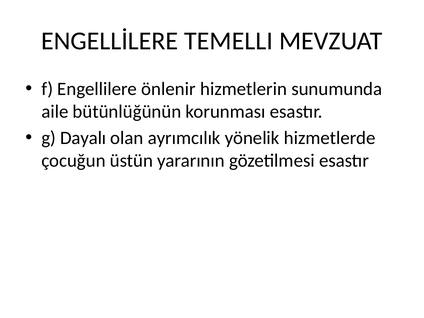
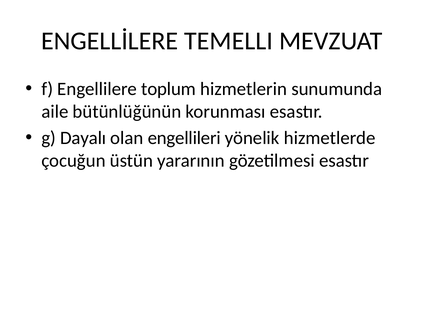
önlenir: önlenir -> toplum
ayrımcılık: ayrımcılık -> engellileri
